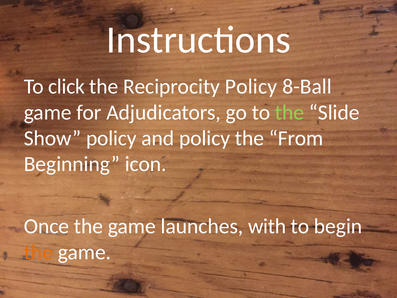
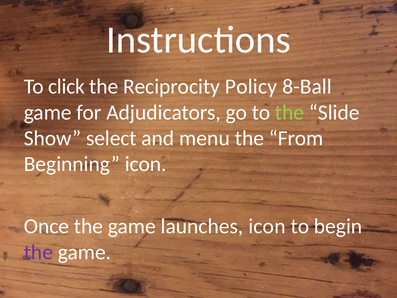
Show policy: policy -> select
and policy: policy -> menu
launches with: with -> icon
the at (38, 252) colour: orange -> purple
